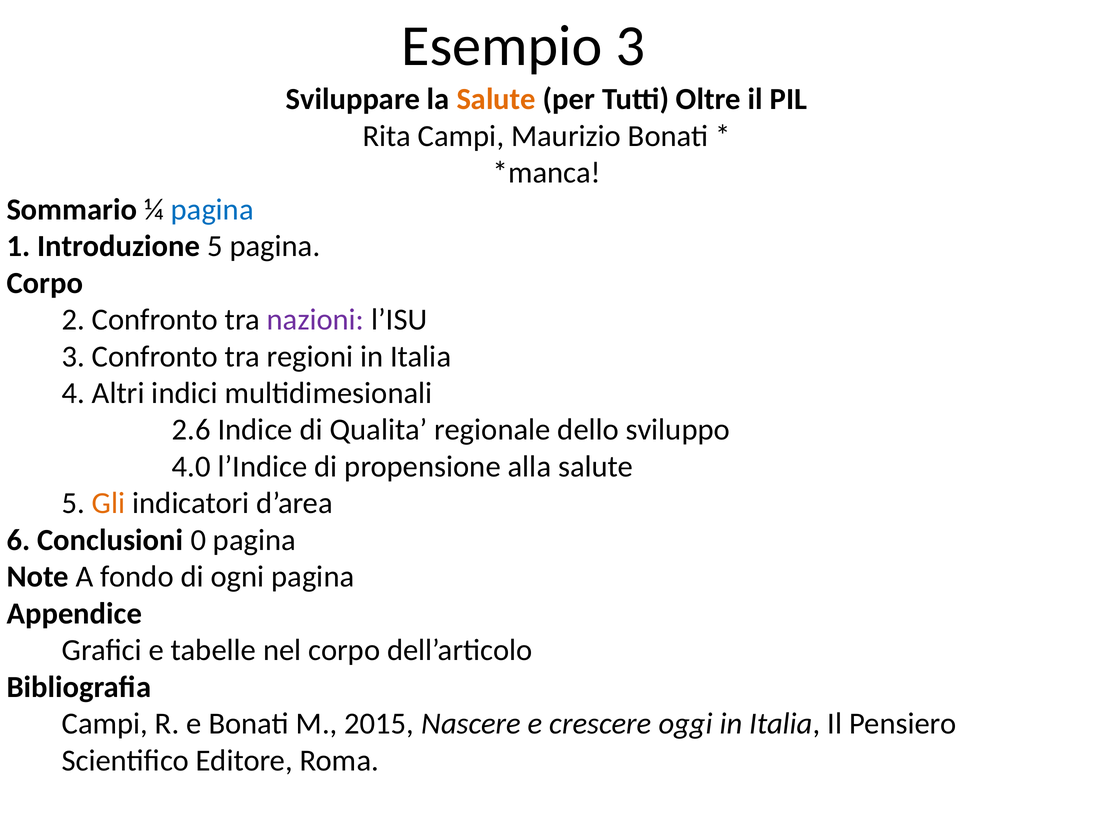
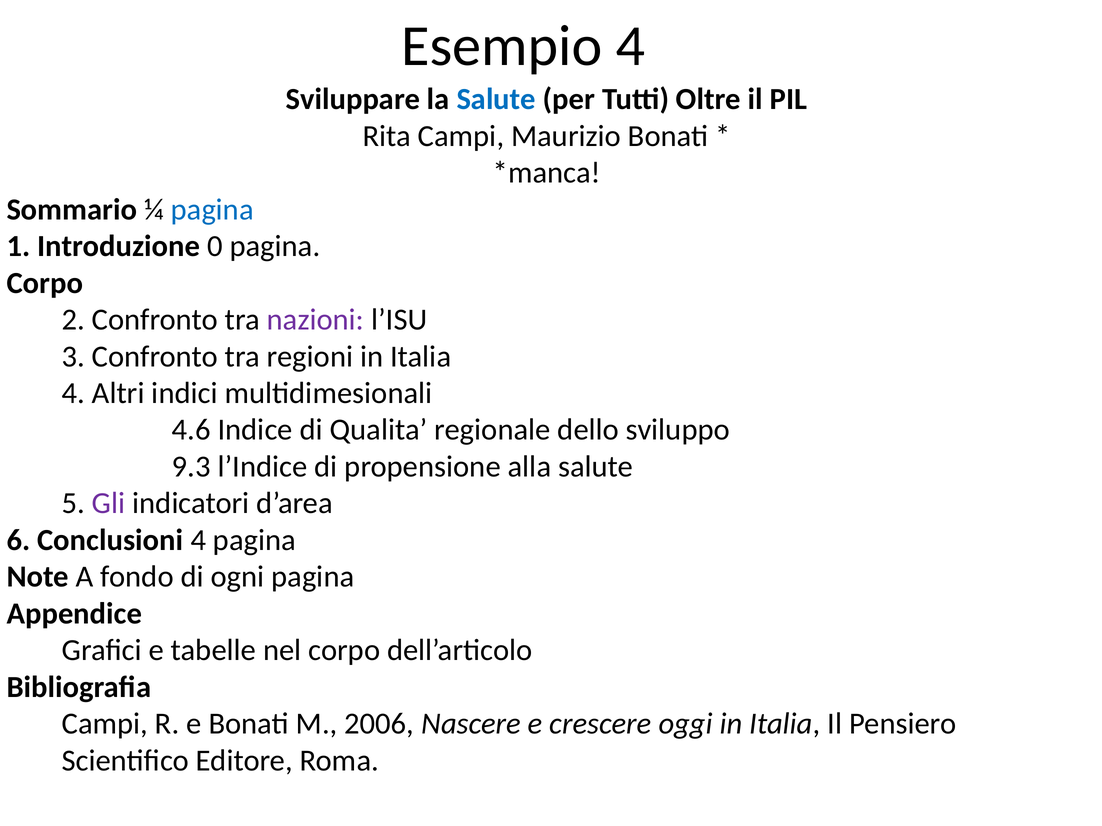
Esempio 3: 3 -> 4
Salute at (496, 99) colour: orange -> blue
Introduzione 5: 5 -> 0
2.6: 2.6 -> 4.6
4.0: 4.0 -> 9.3
Gli colour: orange -> purple
Conclusioni 0: 0 -> 4
2015: 2015 -> 2006
